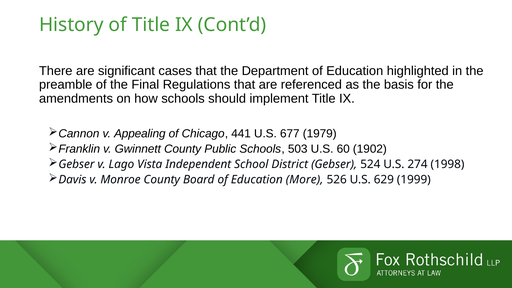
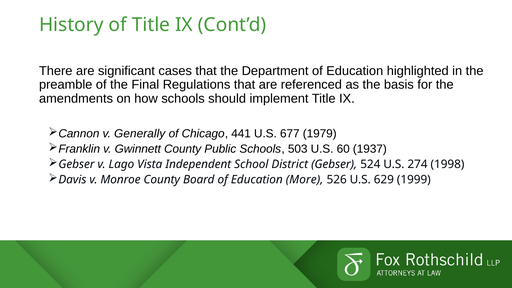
Appealing: Appealing -> Generally
1902: 1902 -> 1937
